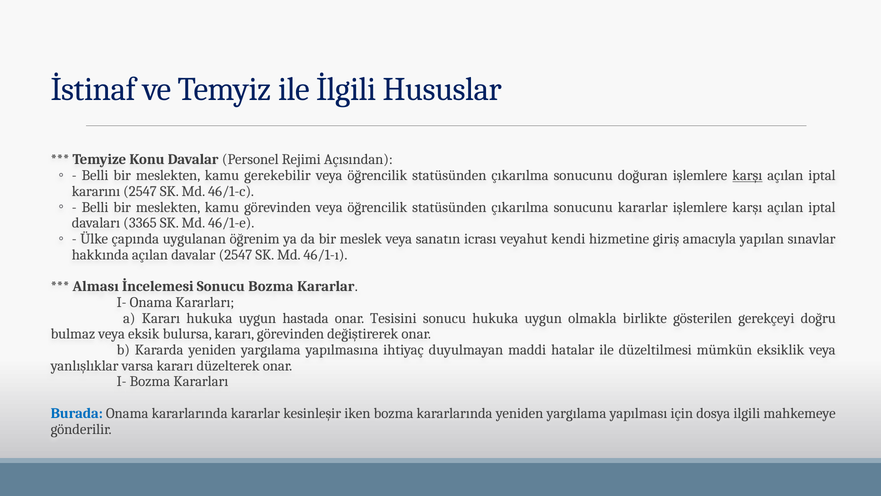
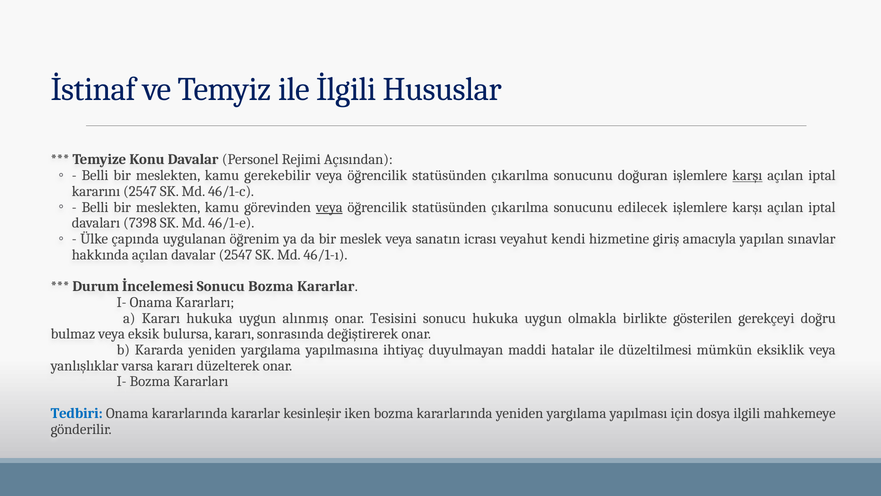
veya at (329, 207) underline: none -> present
sonucunu kararlar: kararlar -> edilecek
3365: 3365 -> 7398
Alması: Alması -> Durum
hastada: hastada -> alınmış
kararı görevinden: görevinden -> sonrasında
Burada: Burada -> Tedbiri
